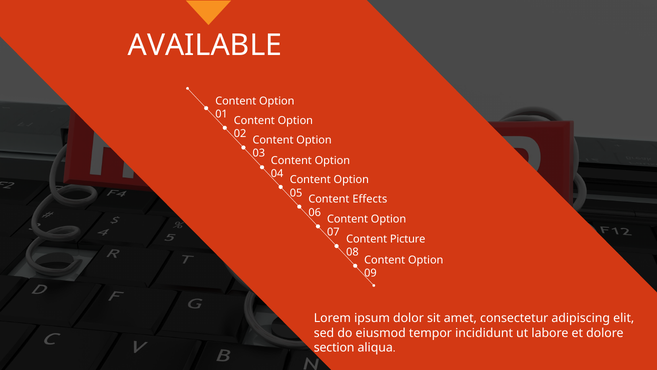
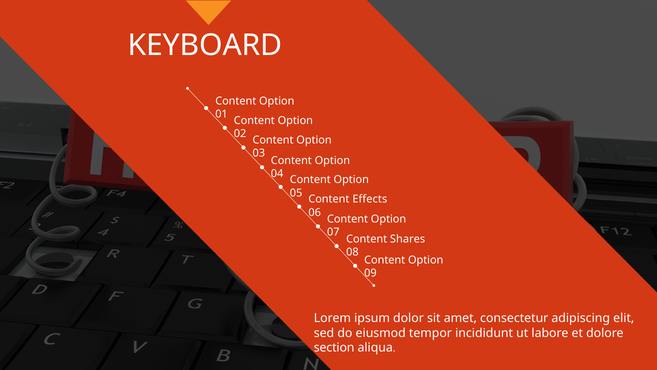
AVAILABLE: AVAILABLE -> KEYBOARD
Picture: Picture -> Shares
